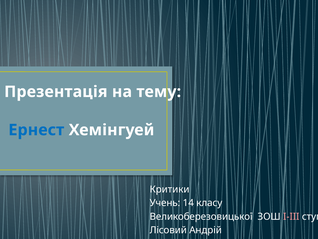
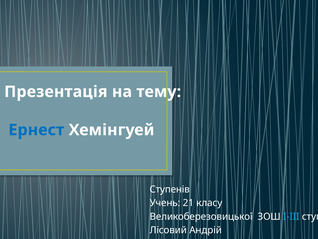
Критики at (170, 189): Критики -> Ступенiв
14: 14 -> 21
I-III colour: pink -> light blue
